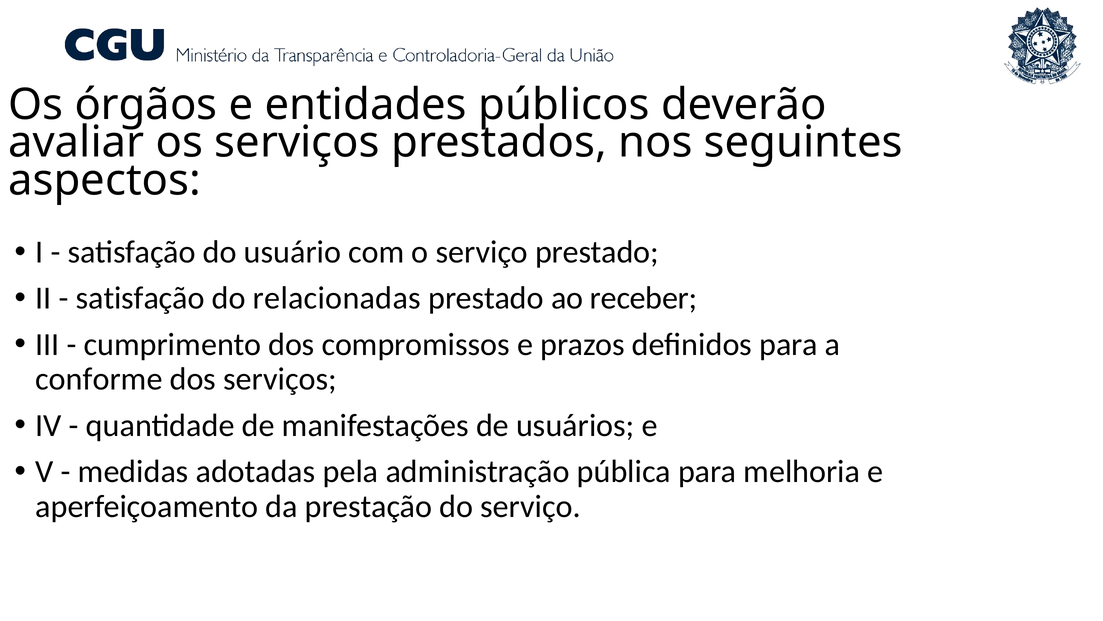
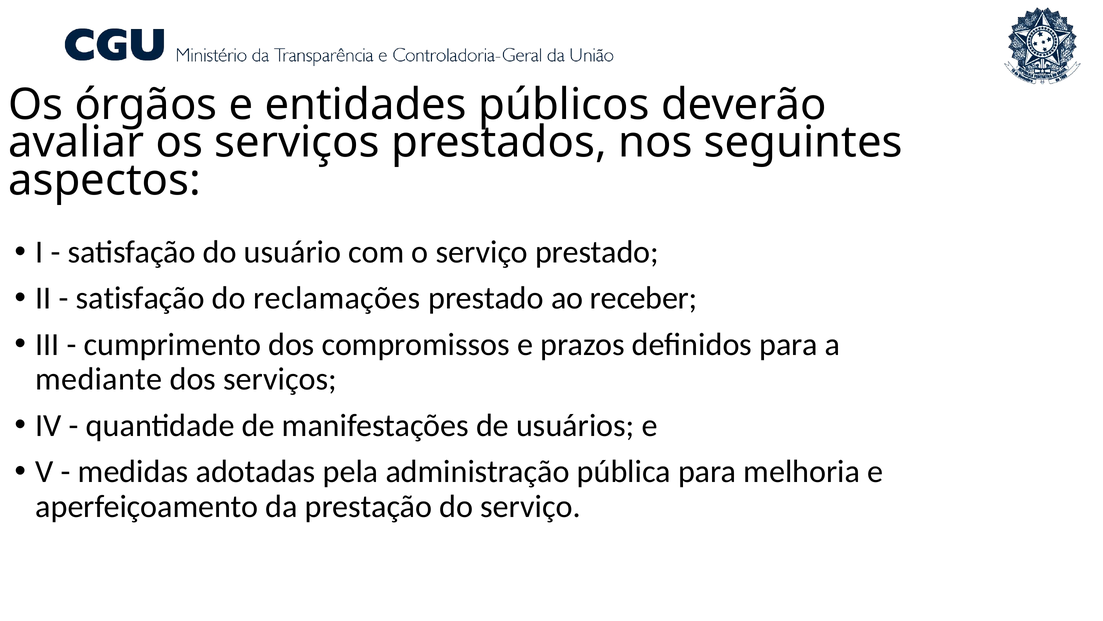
relacionadas: relacionadas -> reclamações
conforme: conforme -> mediante
